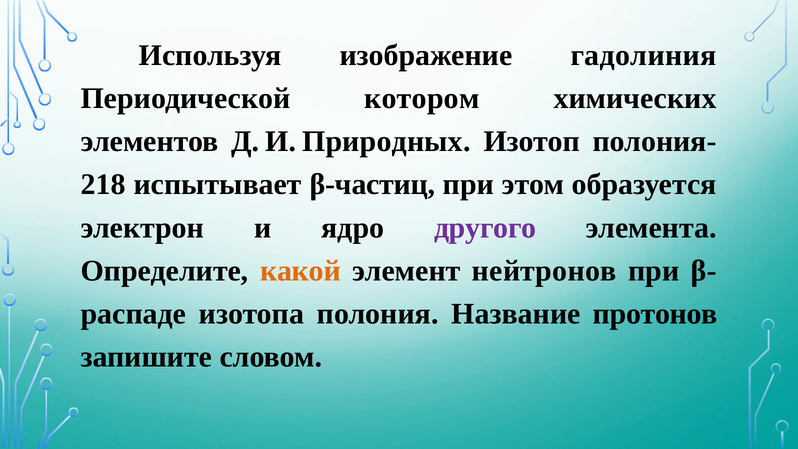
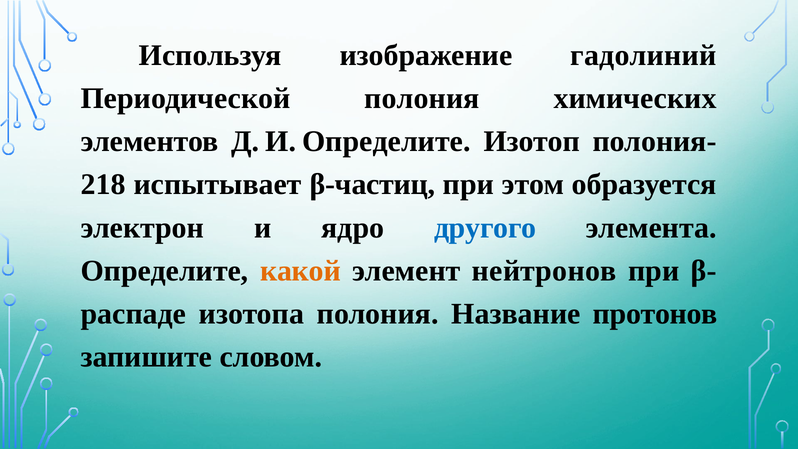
гадолиния: гадолиния -> гадолиний
Периодической котором: котором -> полония
И Природных: Природных -> Определите
другого colour: purple -> blue
